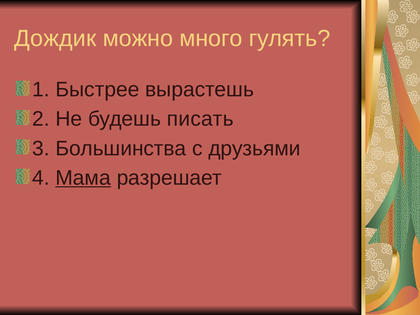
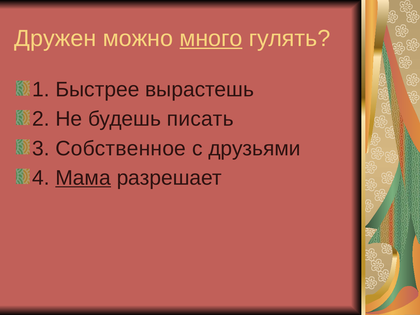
Дождик: Дождик -> Дружен
много underline: none -> present
Большинства: Большинства -> Собственное
